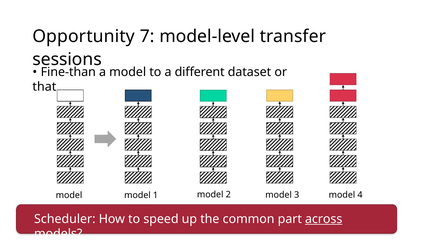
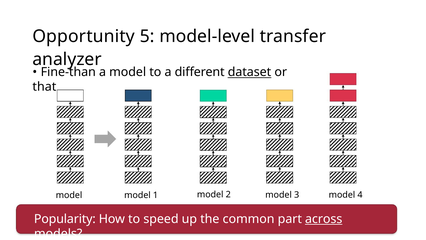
7: 7 -> 5
sessions: sessions -> analyzer
dataset underline: none -> present
Scheduler: Scheduler -> Popularity
